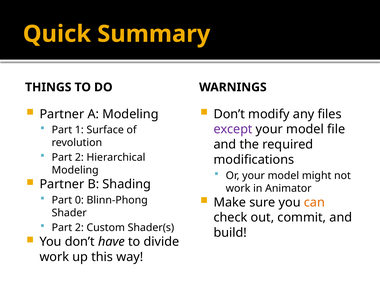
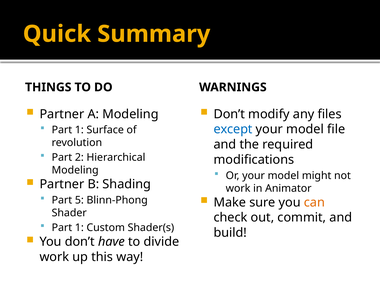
except colour: purple -> blue
0: 0 -> 5
2 at (79, 228): 2 -> 1
